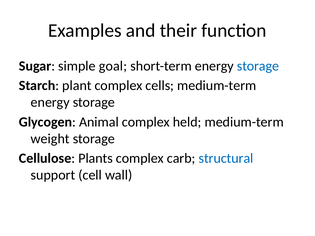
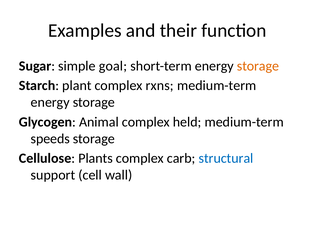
storage at (258, 66) colour: blue -> orange
cells: cells -> rxns
weight: weight -> speeds
